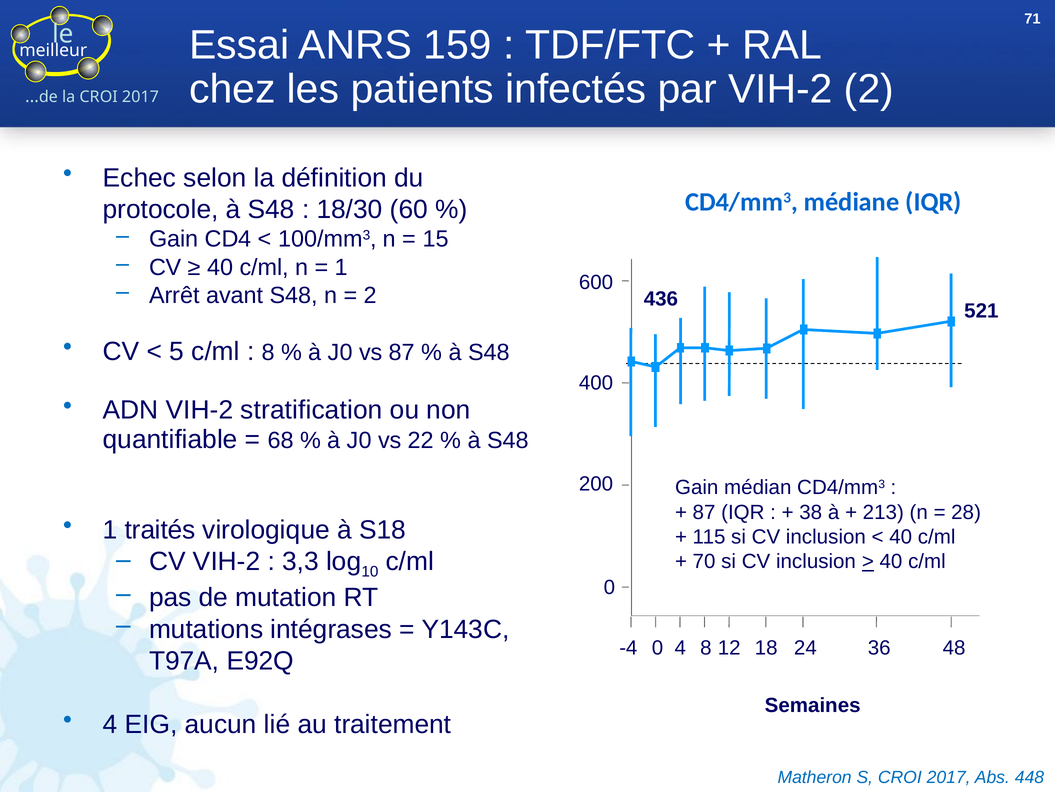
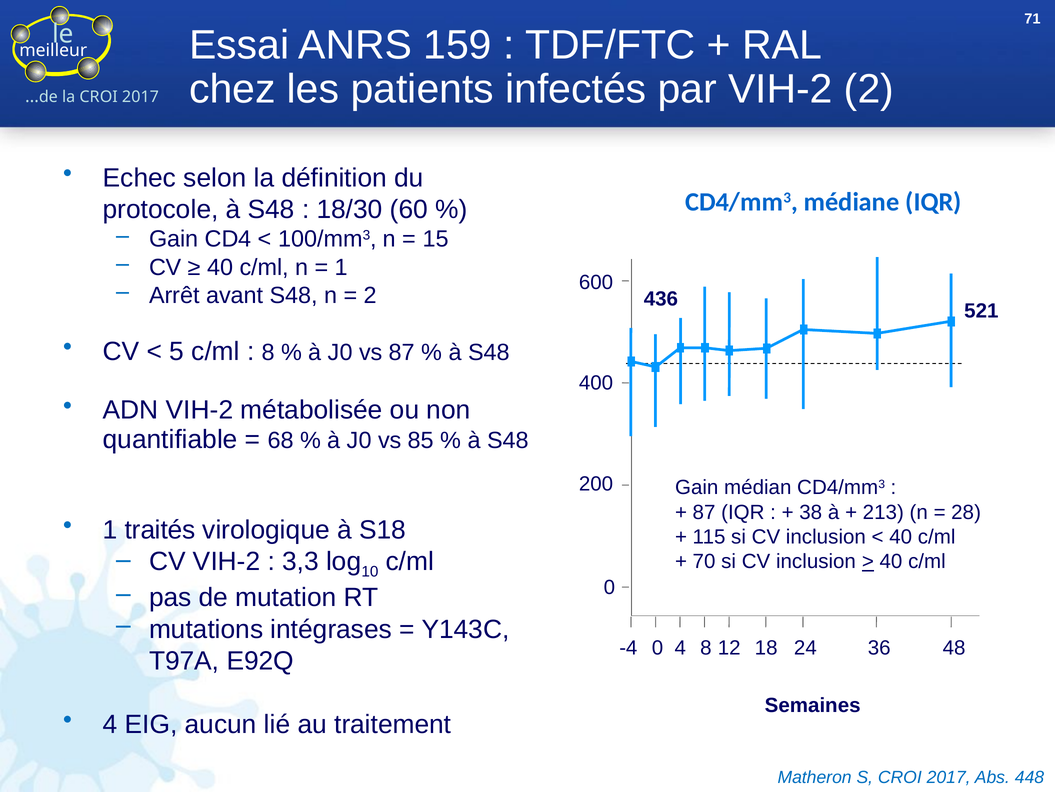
stratification: stratification -> métabolisée
22: 22 -> 85
